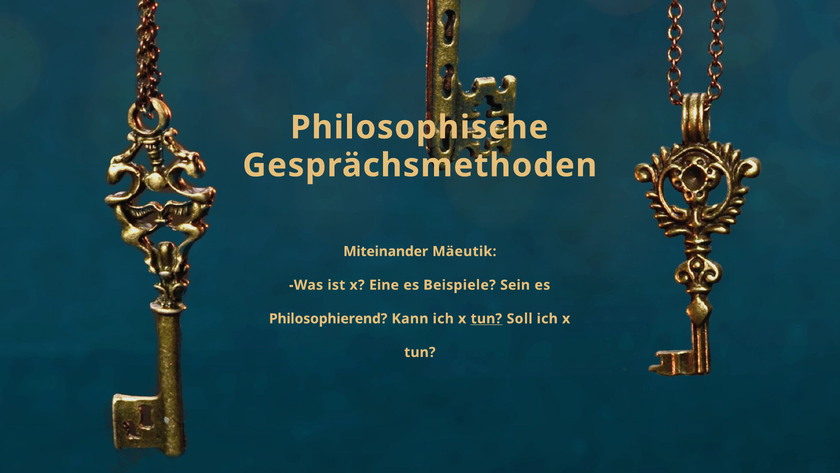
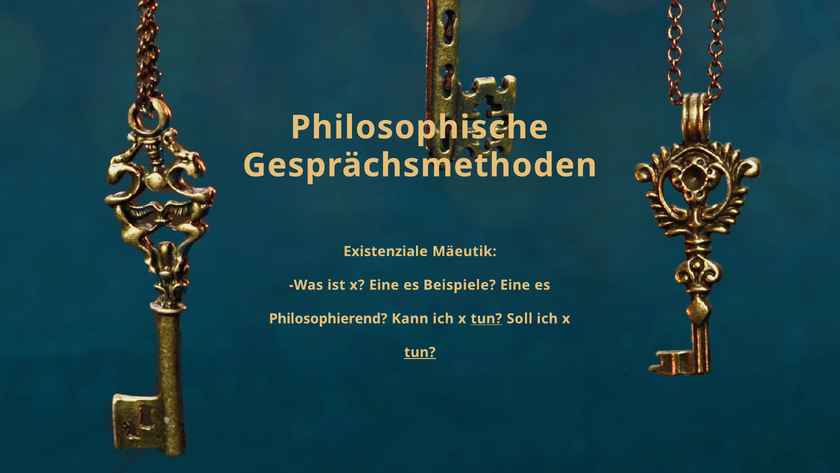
Miteinander: Miteinander -> Existenziale
Beispiele Sein: Sein -> Eine
tun at (420, 352) underline: none -> present
